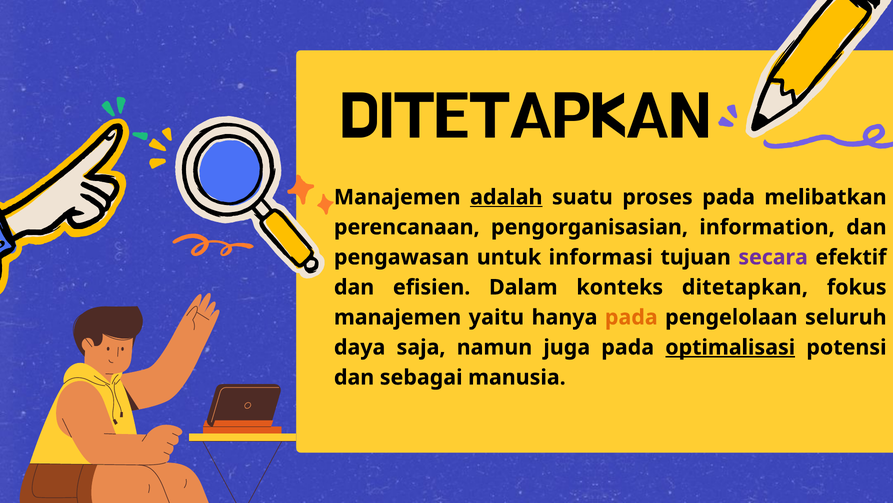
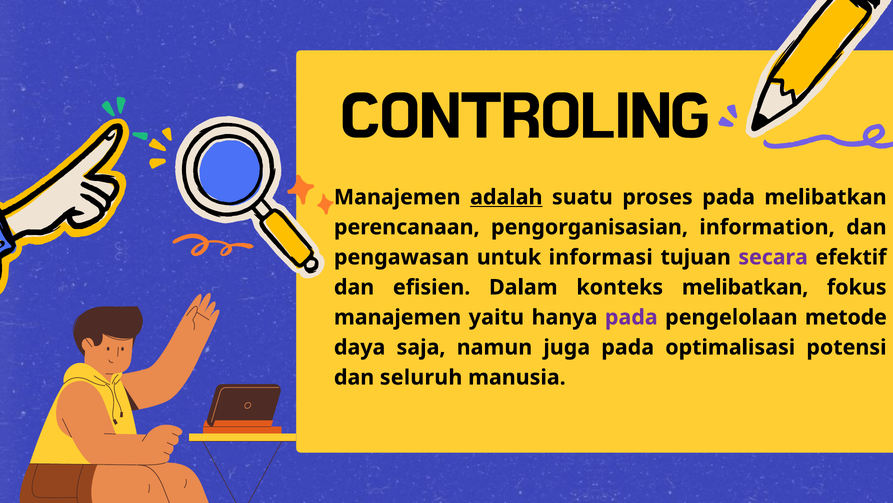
DITETAPKAN at (525, 114): DITETAPKAN -> CONTROLING
konteks ditetapkan: ditetapkan -> melibatkan
pada at (631, 317) colour: orange -> purple
seluruh: seluruh -> metode
optimalisasi underline: present -> none
sebagai: sebagai -> seluruh
